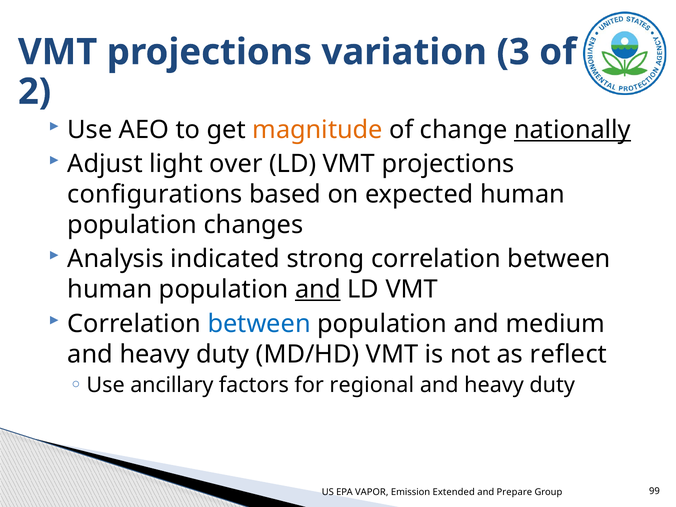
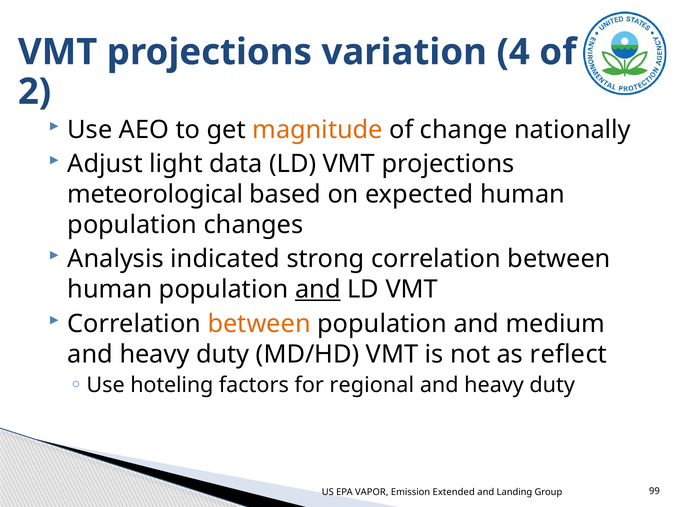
3: 3 -> 4
nationally underline: present -> none
over: over -> data
configurations: configurations -> meteorological
between at (259, 324) colour: blue -> orange
ancillary: ancillary -> hoteling
Prepare: Prepare -> Landing
